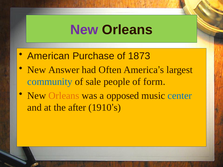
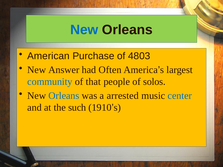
New at (84, 30) colour: purple -> blue
1873: 1873 -> 4803
sale: sale -> that
form: form -> solos
Orleans at (64, 96) colour: orange -> blue
opposed: opposed -> arrested
after: after -> such
